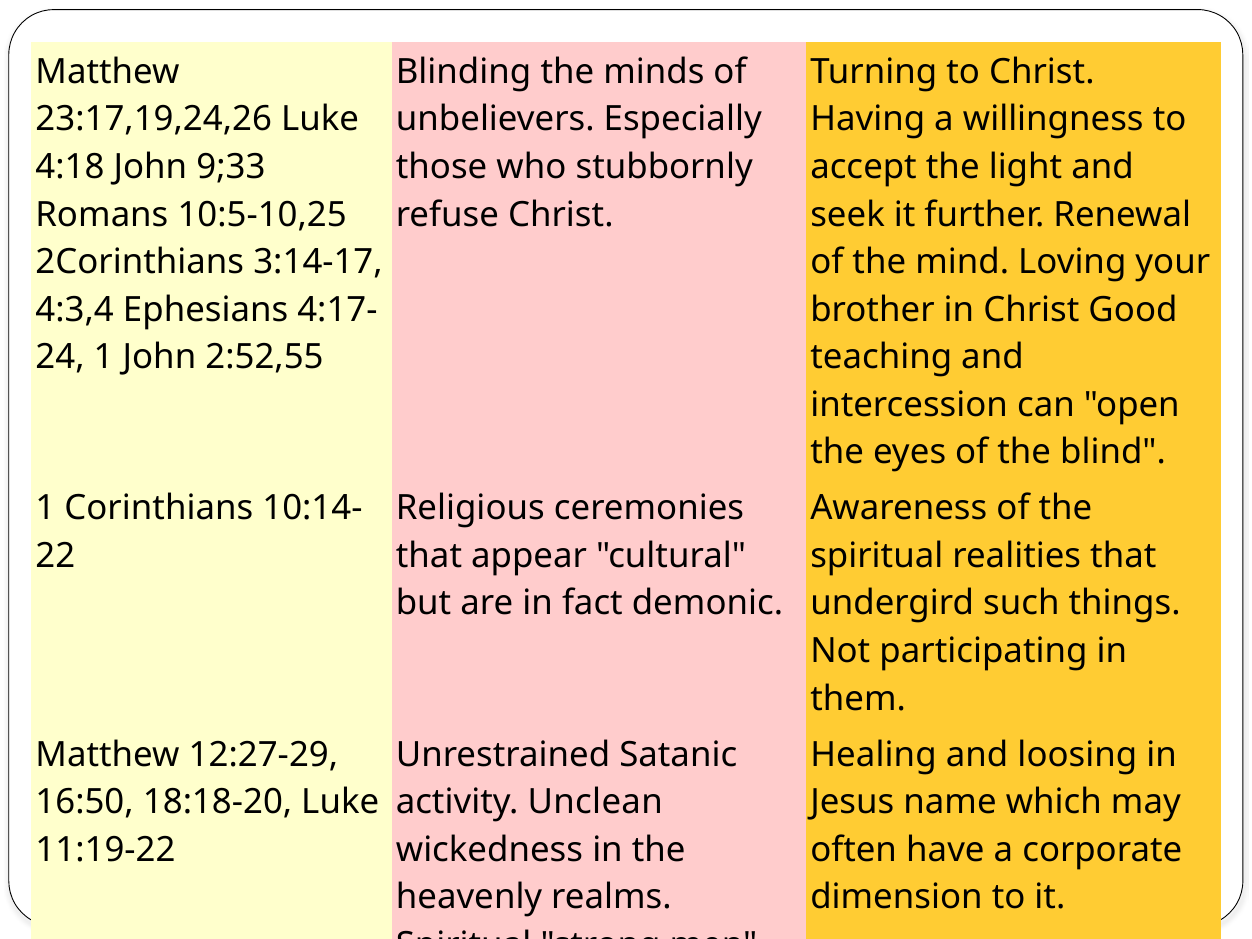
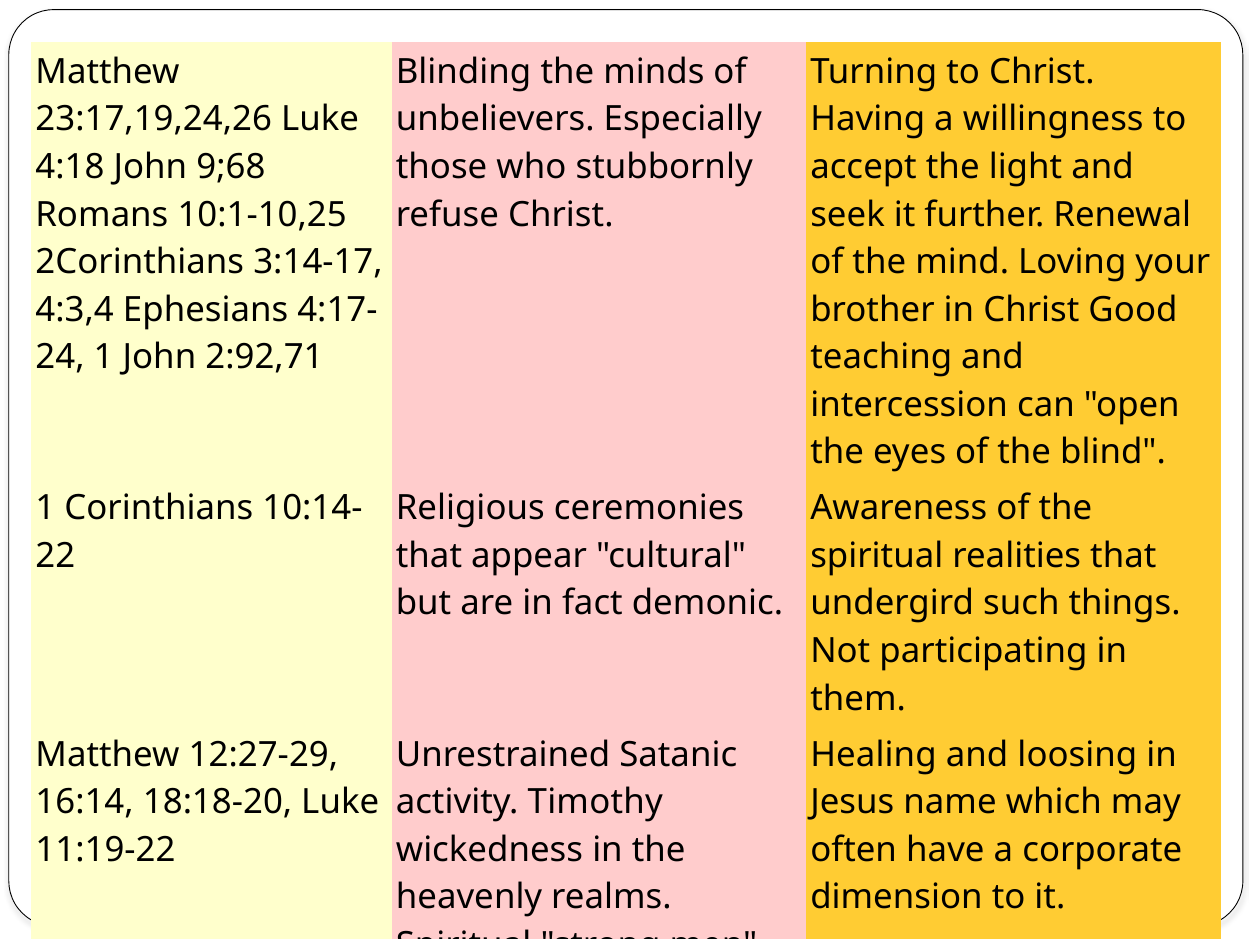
9;33: 9;33 -> 9;68
10:5-10,25: 10:5-10,25 -> 10:1-10,25
2:52,55: 2:52,55 -> 2:92,71
16:50: 16:50 -> 16:14
Unclean: Unclean -> Timothy
